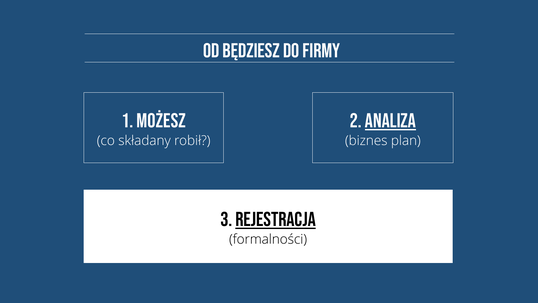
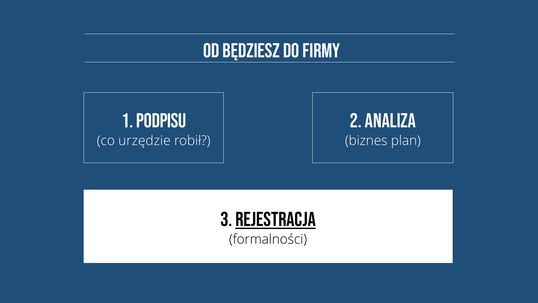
możesz: możesz -> podpisu
analiza underline: present -> none
składany: składany -> urzędzie
